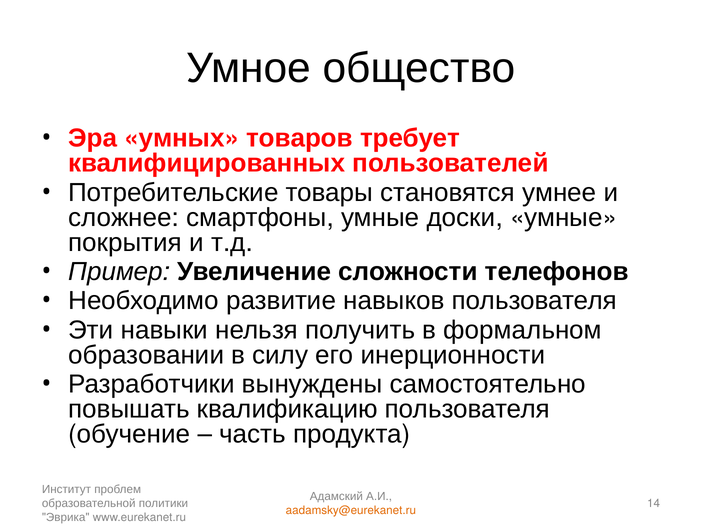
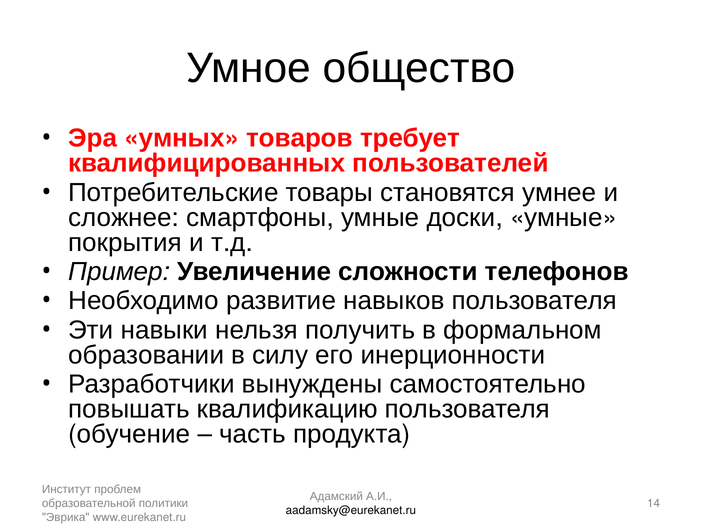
aadamsky@eurekanet.ru colour: orange -> black
